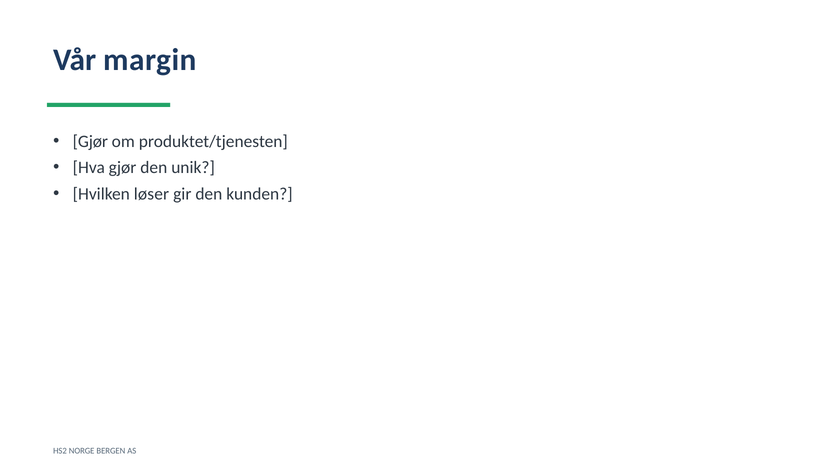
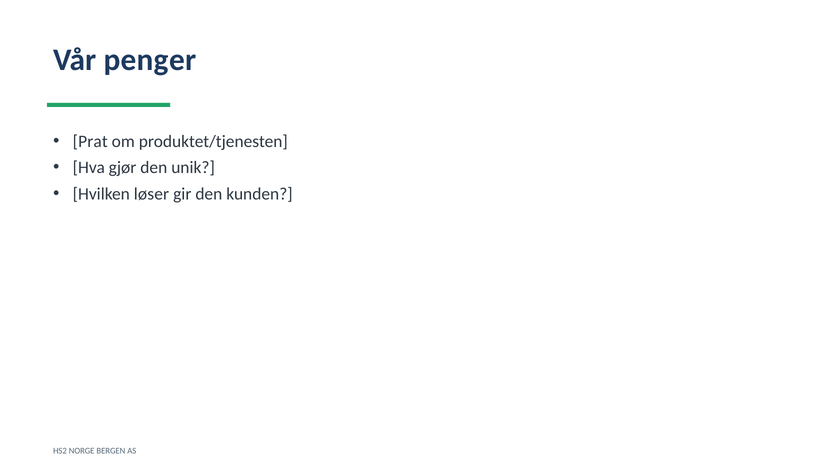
margin: margin -> penger
Gjør at (90, 141): Gjør -> Prat
